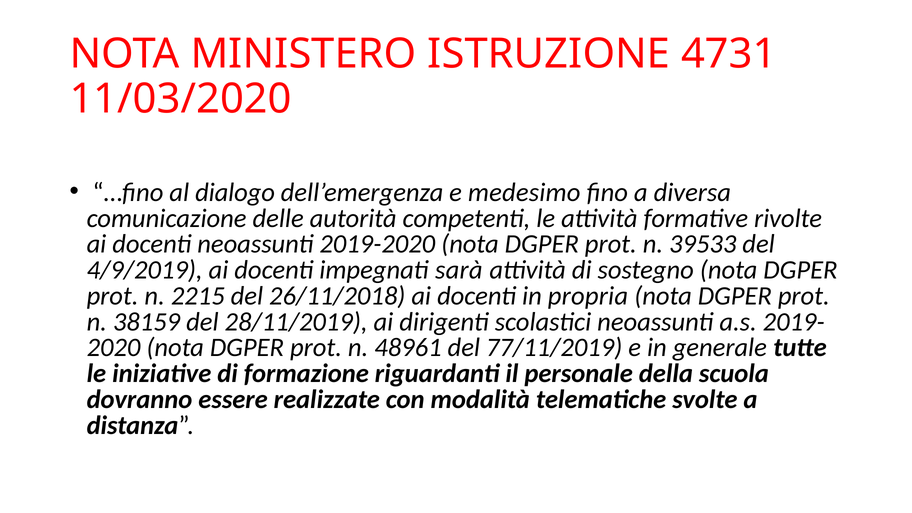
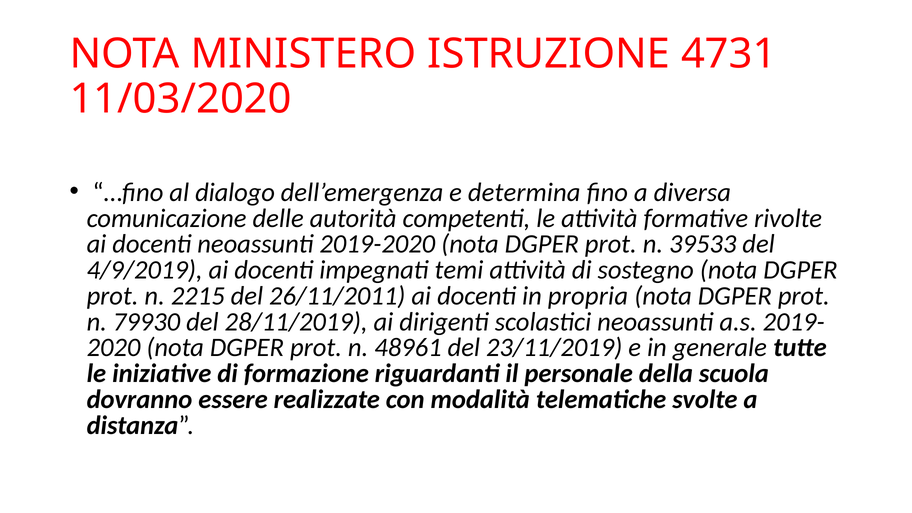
medesimo: medesimo -> determina
sarà: sarà -> temi
26/11/2018: 26/11/2018 -> 26/11/2011
38159: 38159 -> 79930
77/11/2019: 77/11/2019 -> 23/11/2019
